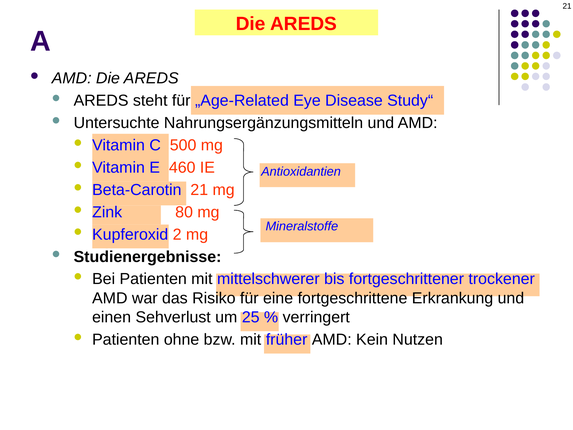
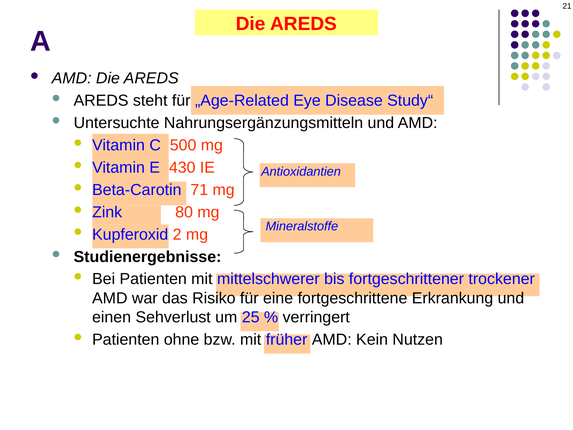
460: 460 -> 430
Beta-Carotin 21: 21 -> 71
